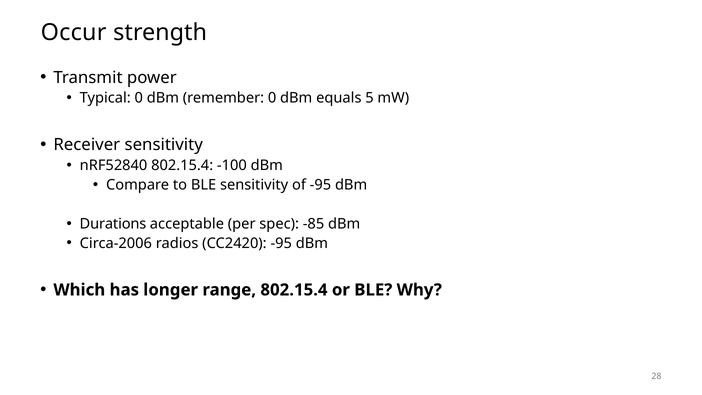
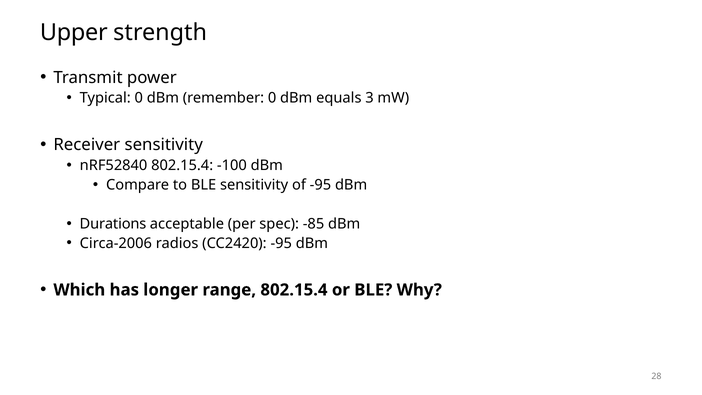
Occur: Occur -> Upper
5: 5 -> 3
